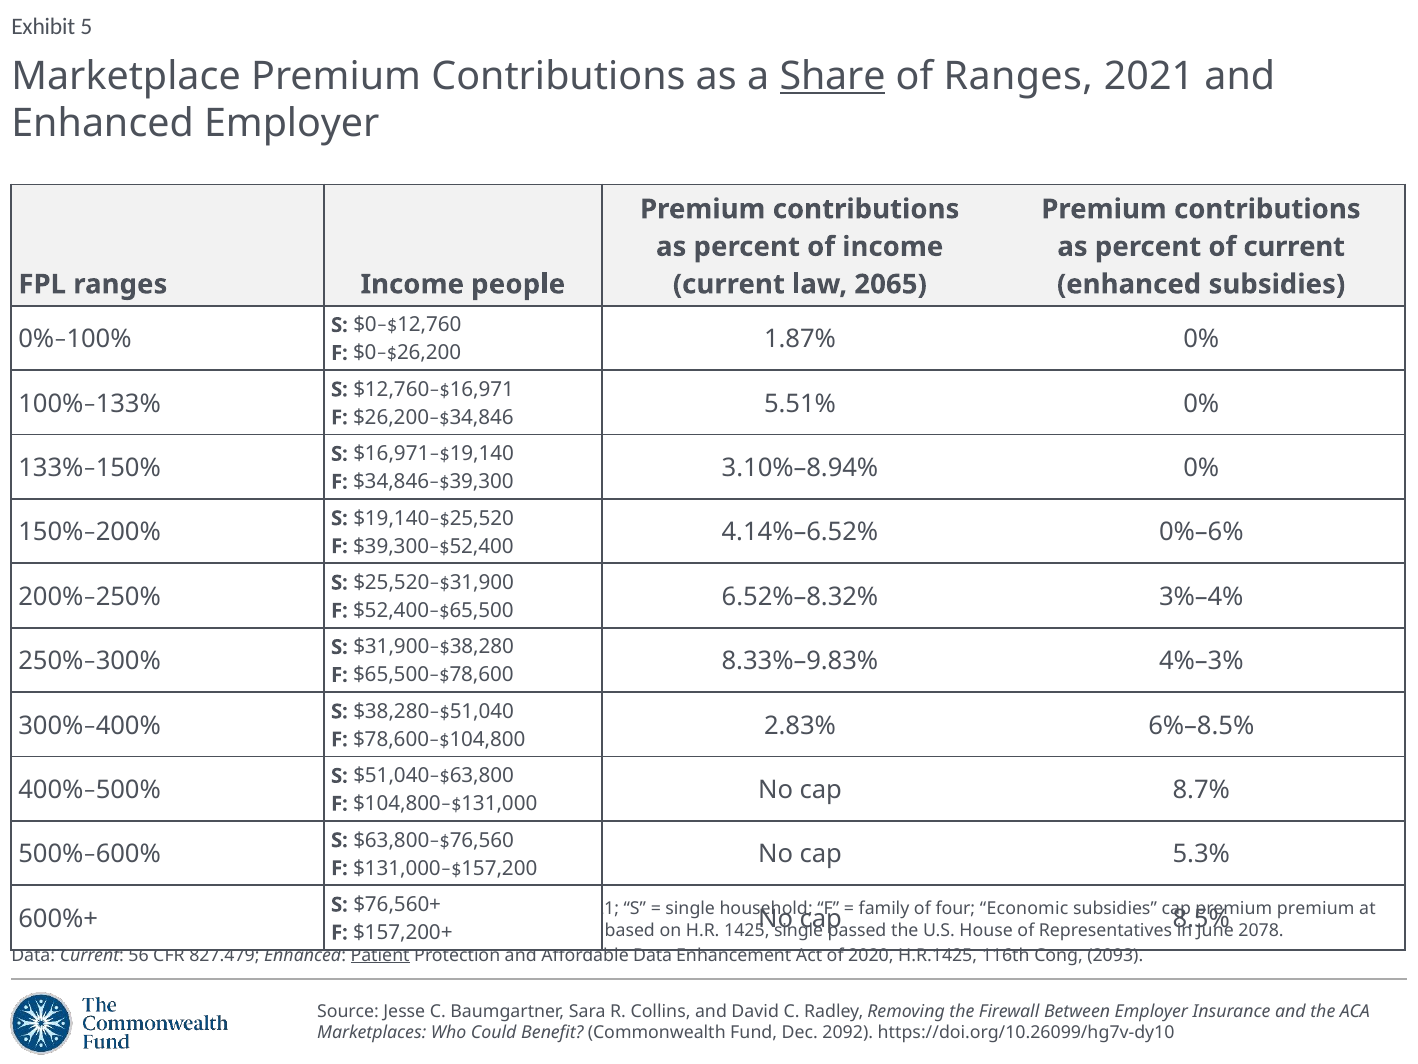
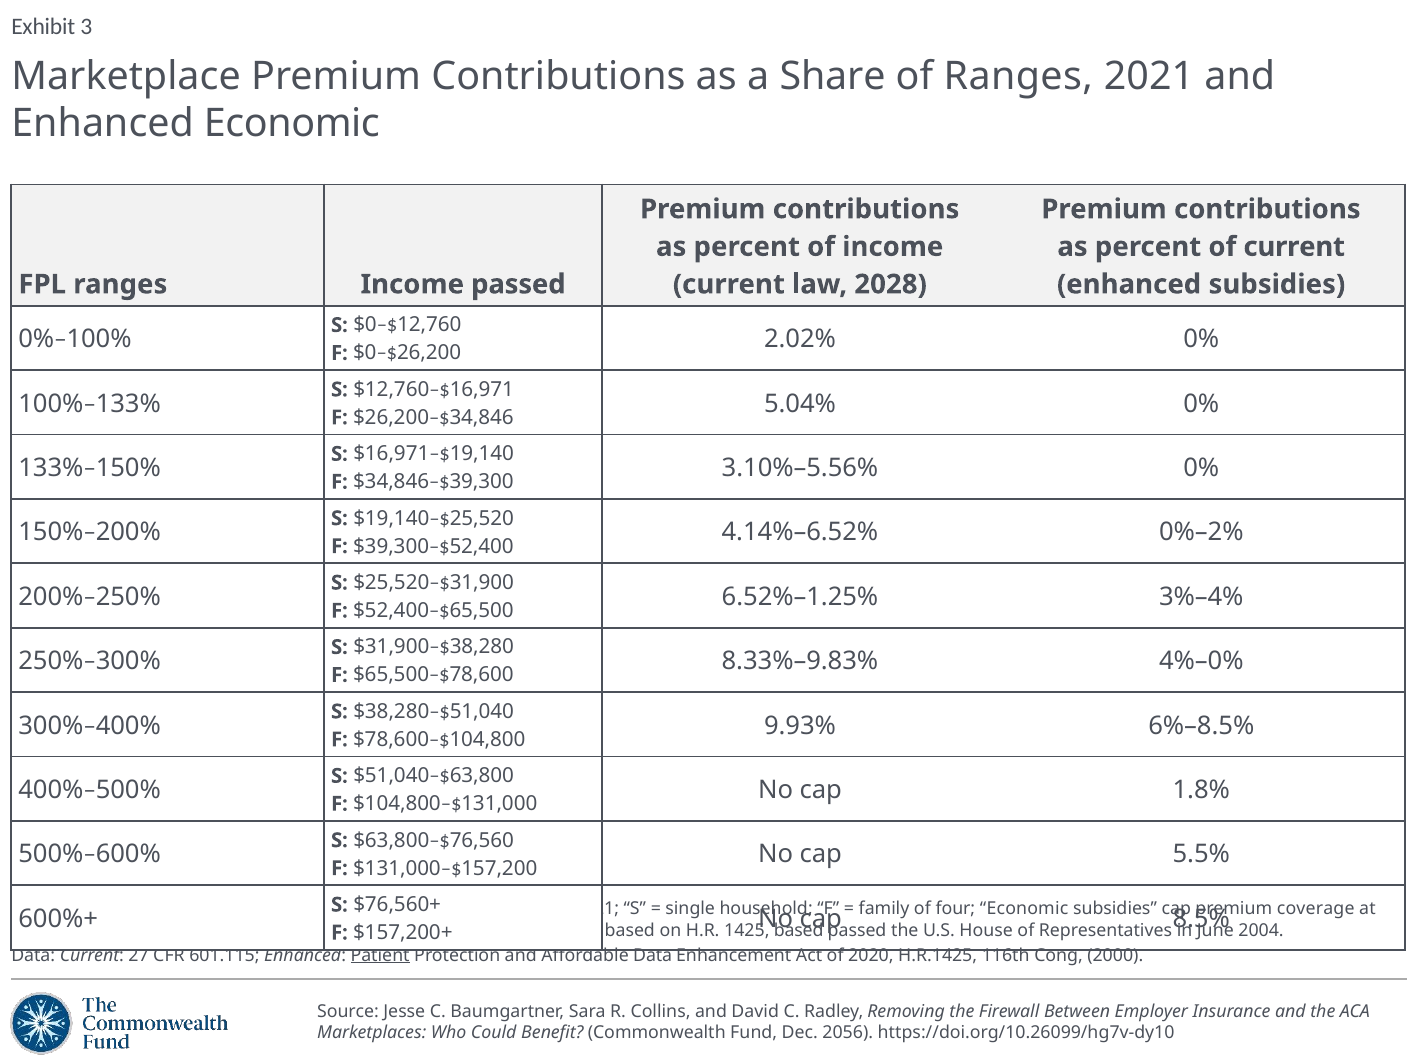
5: 5 -> 3
Share underline: present -> none
Enhanced Employer: Employer -> Economic
Income people: people -> passed
2065: 2065 -> 2028
1.87%: 1.87% -> 2.02%
5.51%: 5.51% -> 5.04%
3.10%–8.94%: 3.10%–8.94% -> 3.10%–5.56%
0%–6%: 0%–6% -> 0%–2%
6.52%–8.32%: 6.52%–8.32% -> 6.52%–1.25%
4%–3%: 4%–3% -> 4%–0%
2.83%: 2.83% -> 9.93%
8.7%: 8.7% -> 1.8%
5.3%: 5.3% -> 5.5%
premium premium: premium -> coverage
1425 single: single -> based
2078: 2078 -> 2004
56: 56 -> 27
827.479: 827.479 -> 601.115
2093: 2093 -> 2000
2092: 2092 -> 2056
